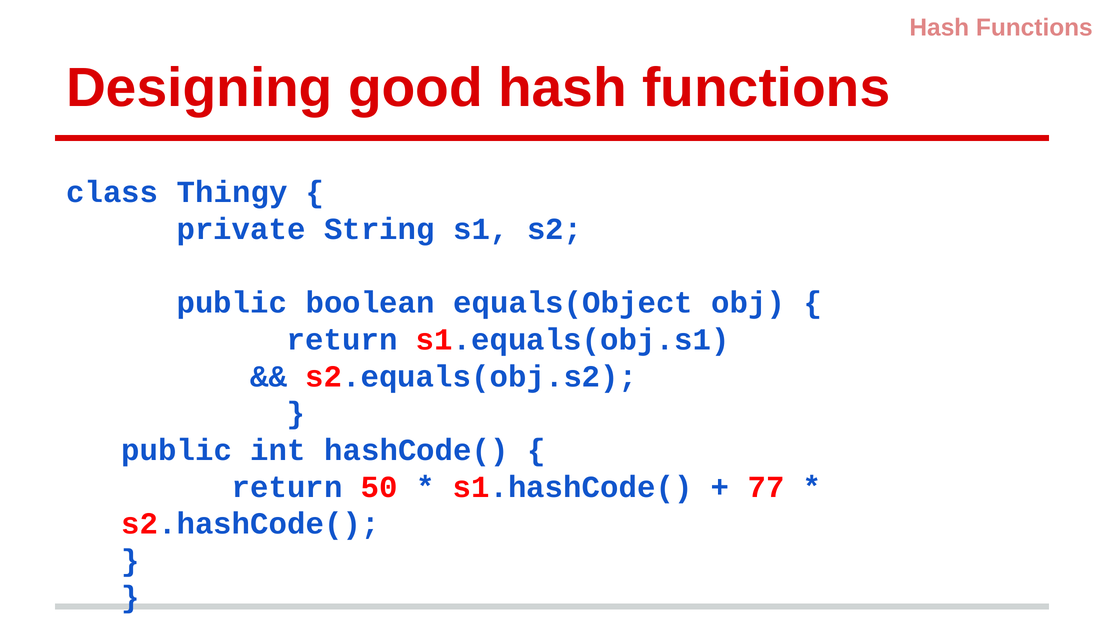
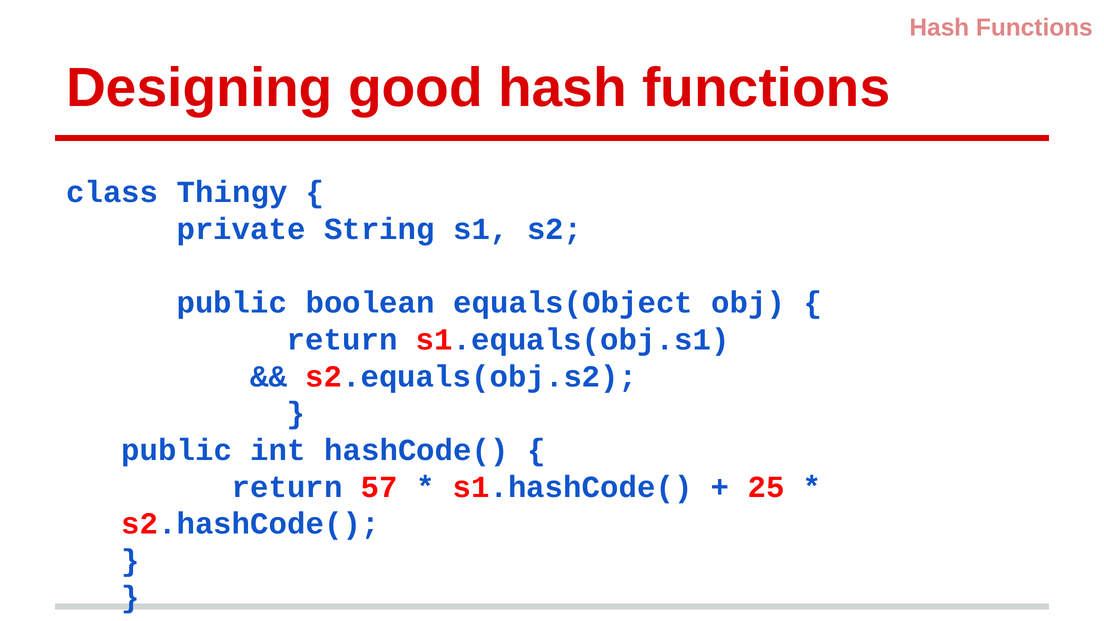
50: 50 -> 57
77: 77 -> 25
